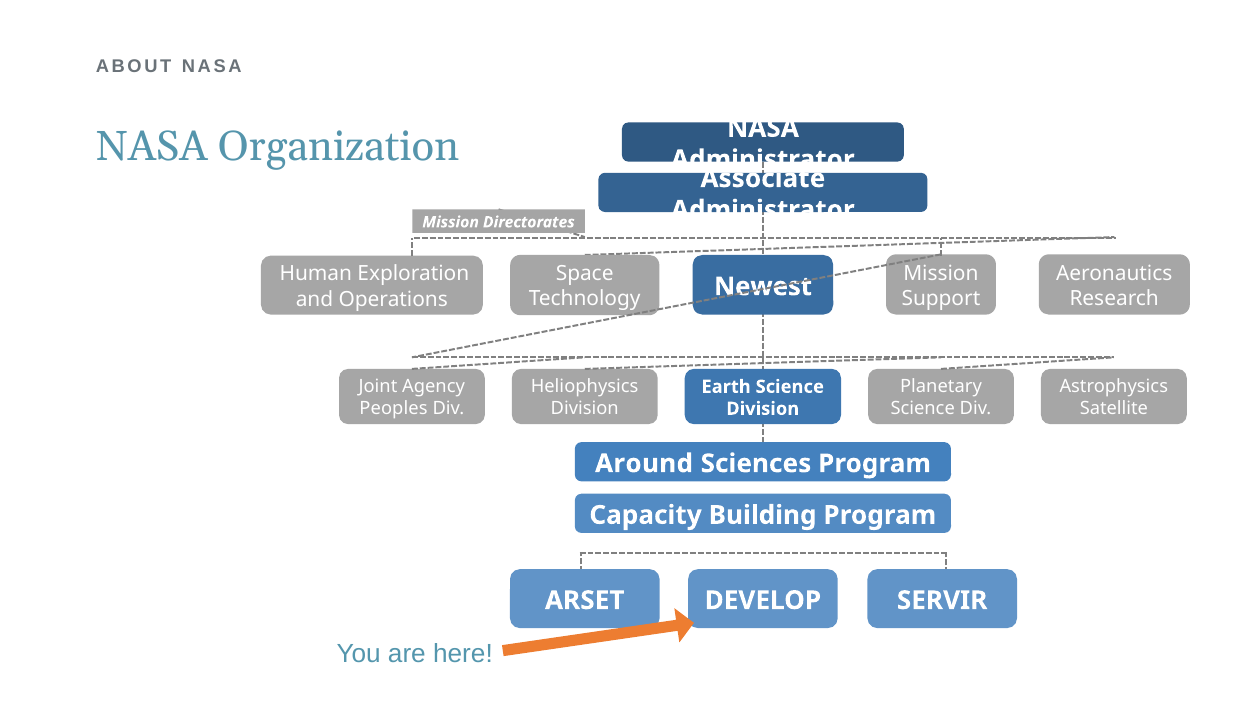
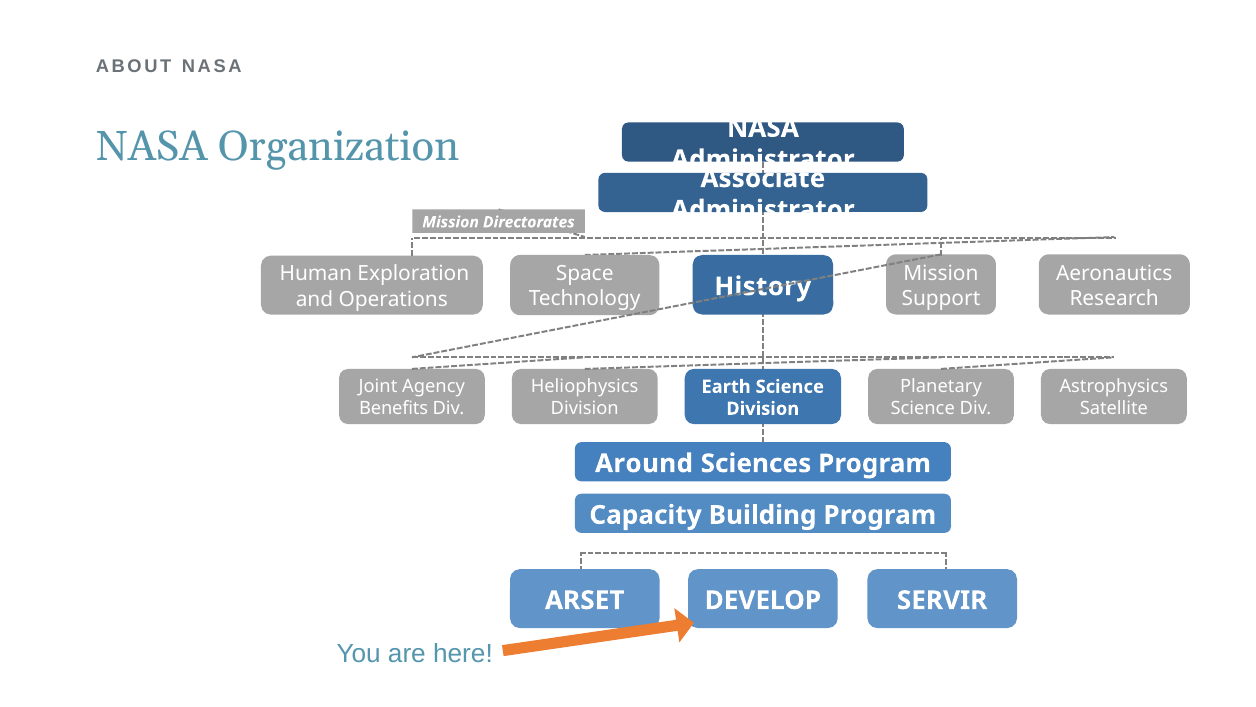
Newest: Newest -> History
Peoples: Peoples -> Benefits
